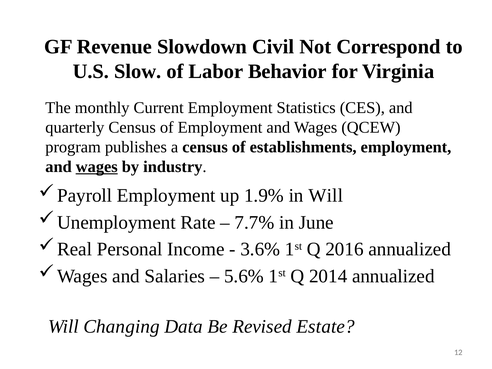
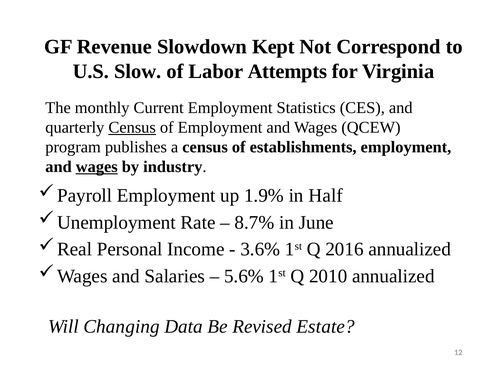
Civil: Civil -> Kept
Behavior: Behavior -> Attempts
Census at (132, 127) underline: none -> present
in Will: Will -> Half
7.7%: 7.7% -> 8.7%
2014: 2014 -> 2010
